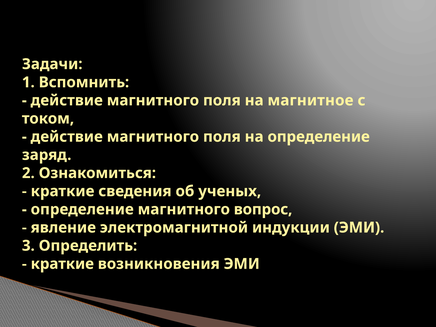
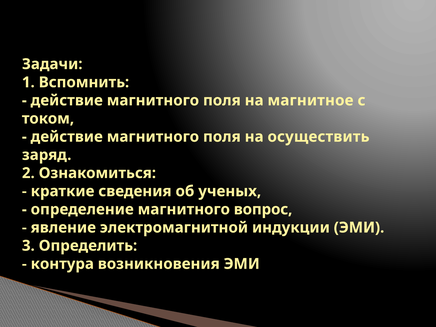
на определение: определение -> осуществить
краткие at (62, 264): краткие -> контура
